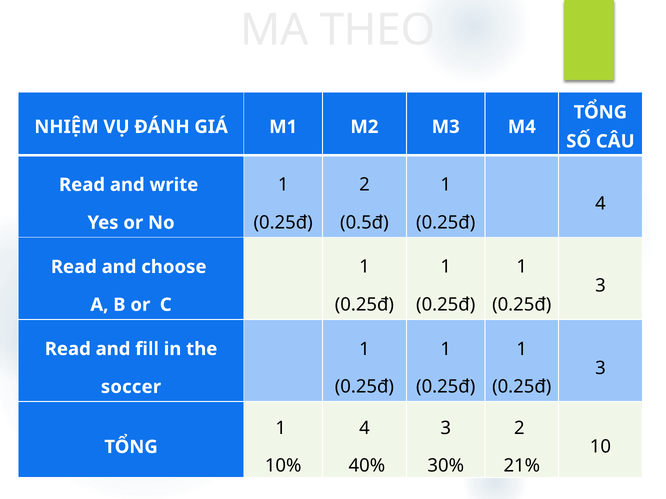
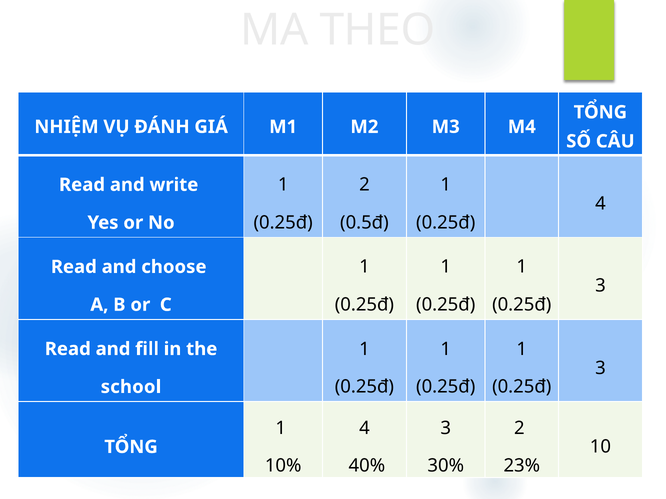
soccer: soccer -> school
21%: 21% -> 23%
